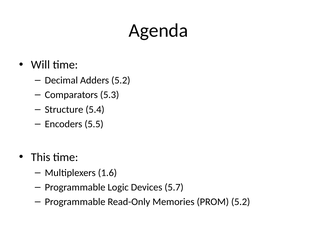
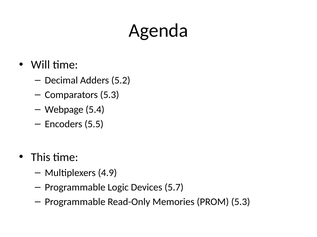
Structure: Structure -> Webpage
1.6: 1.6 -> 4.9
PROM 5.2: 5.2 -> 5.3
